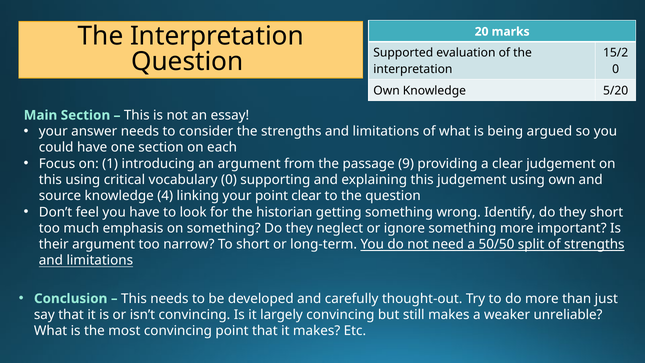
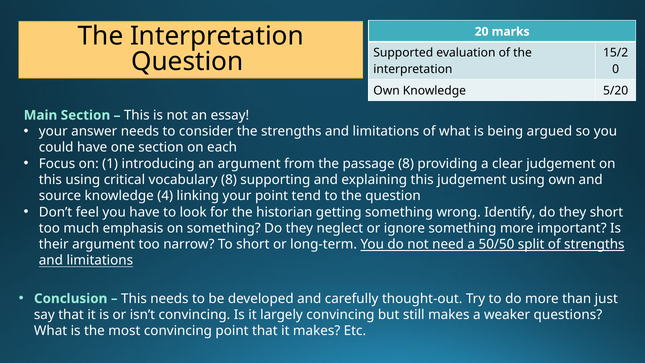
passage 9: 9 -> 8
vocabulary 0: 0 -> 8
point clear: clear -> tend
unreliable: unreliable -> questions
